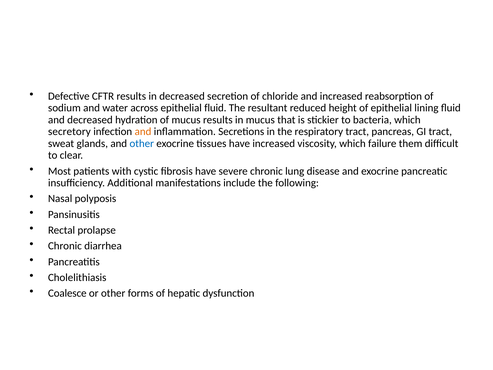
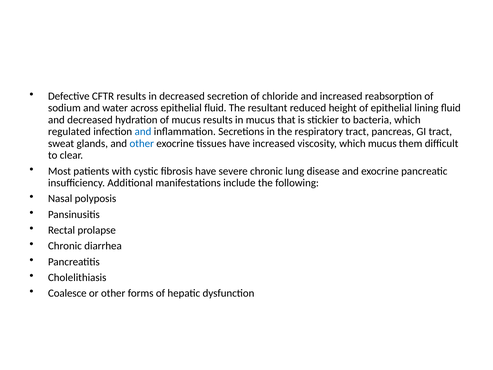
secretory: secretory -> regulated
and at (143, 132) colour: orange -> blue
which failure: failure -> mucus
